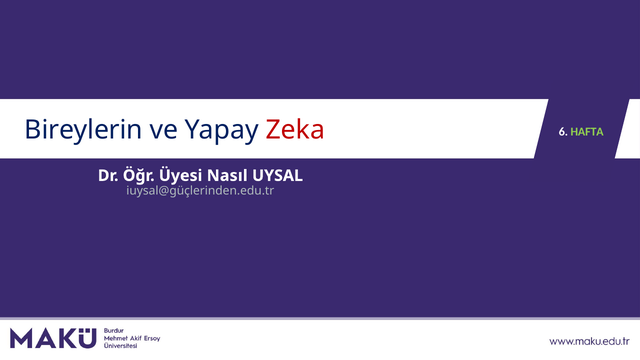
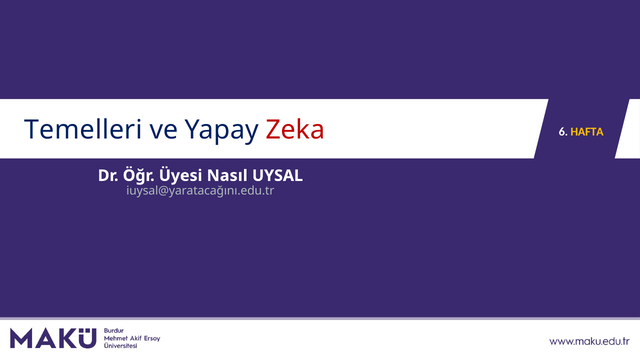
Bireylerin: Bireylerin -> Temelleri
HAFTA colour: light green -> yellow
iuysal@güçlerinden.edu.tr: iuysal@güçlerinden.edu.tr -> iuysal@yaratacağını.edu.tr
